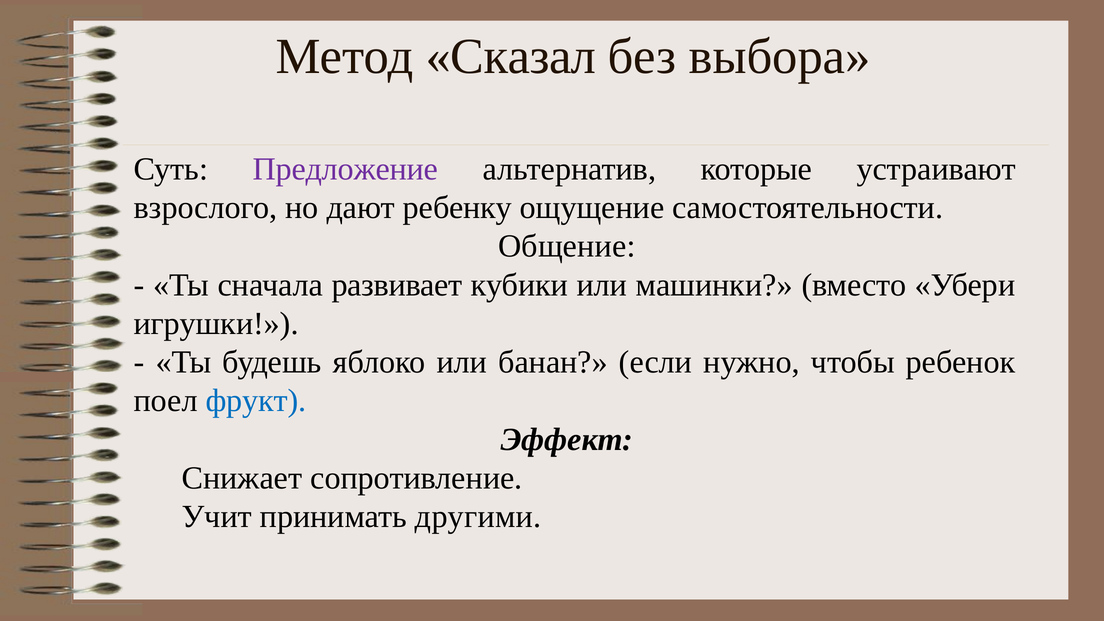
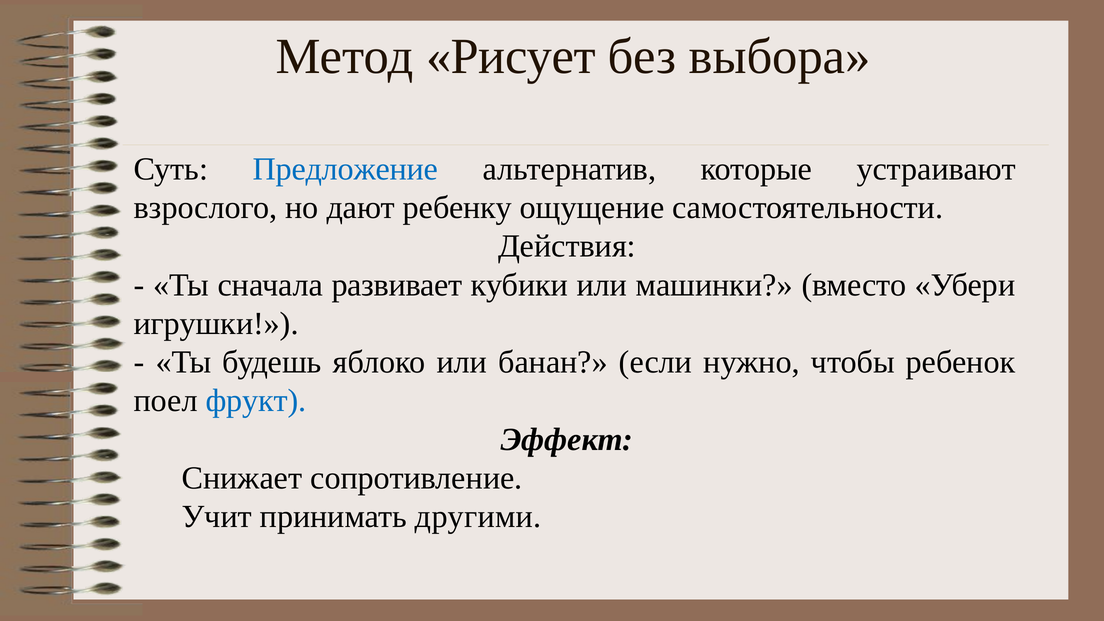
Сказал: Сказал -> Рисует
Предложение colour: purple -> blue
Общение: Общение -> Действия
